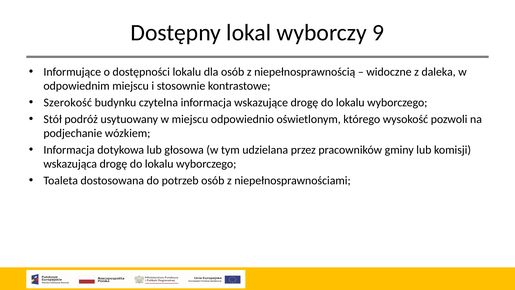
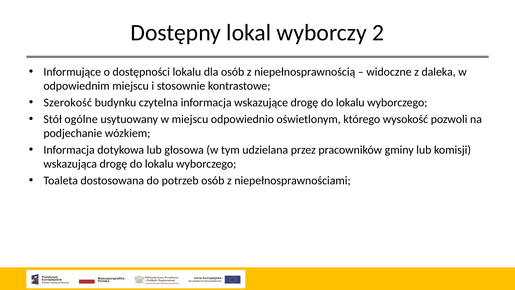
9: 9 -> 2
podróż: podróż -> ogólne
